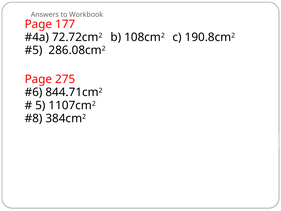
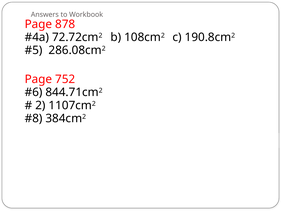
177: 177 -> 878
275: 275 -> 752
5: 5 -> 2
